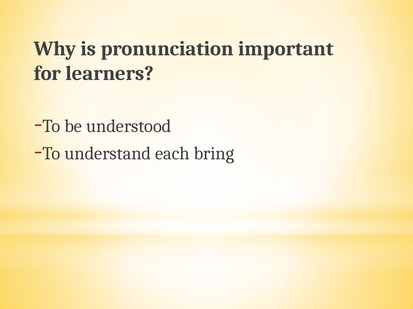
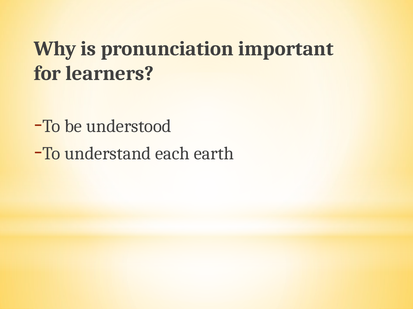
bring: bring -> earth
